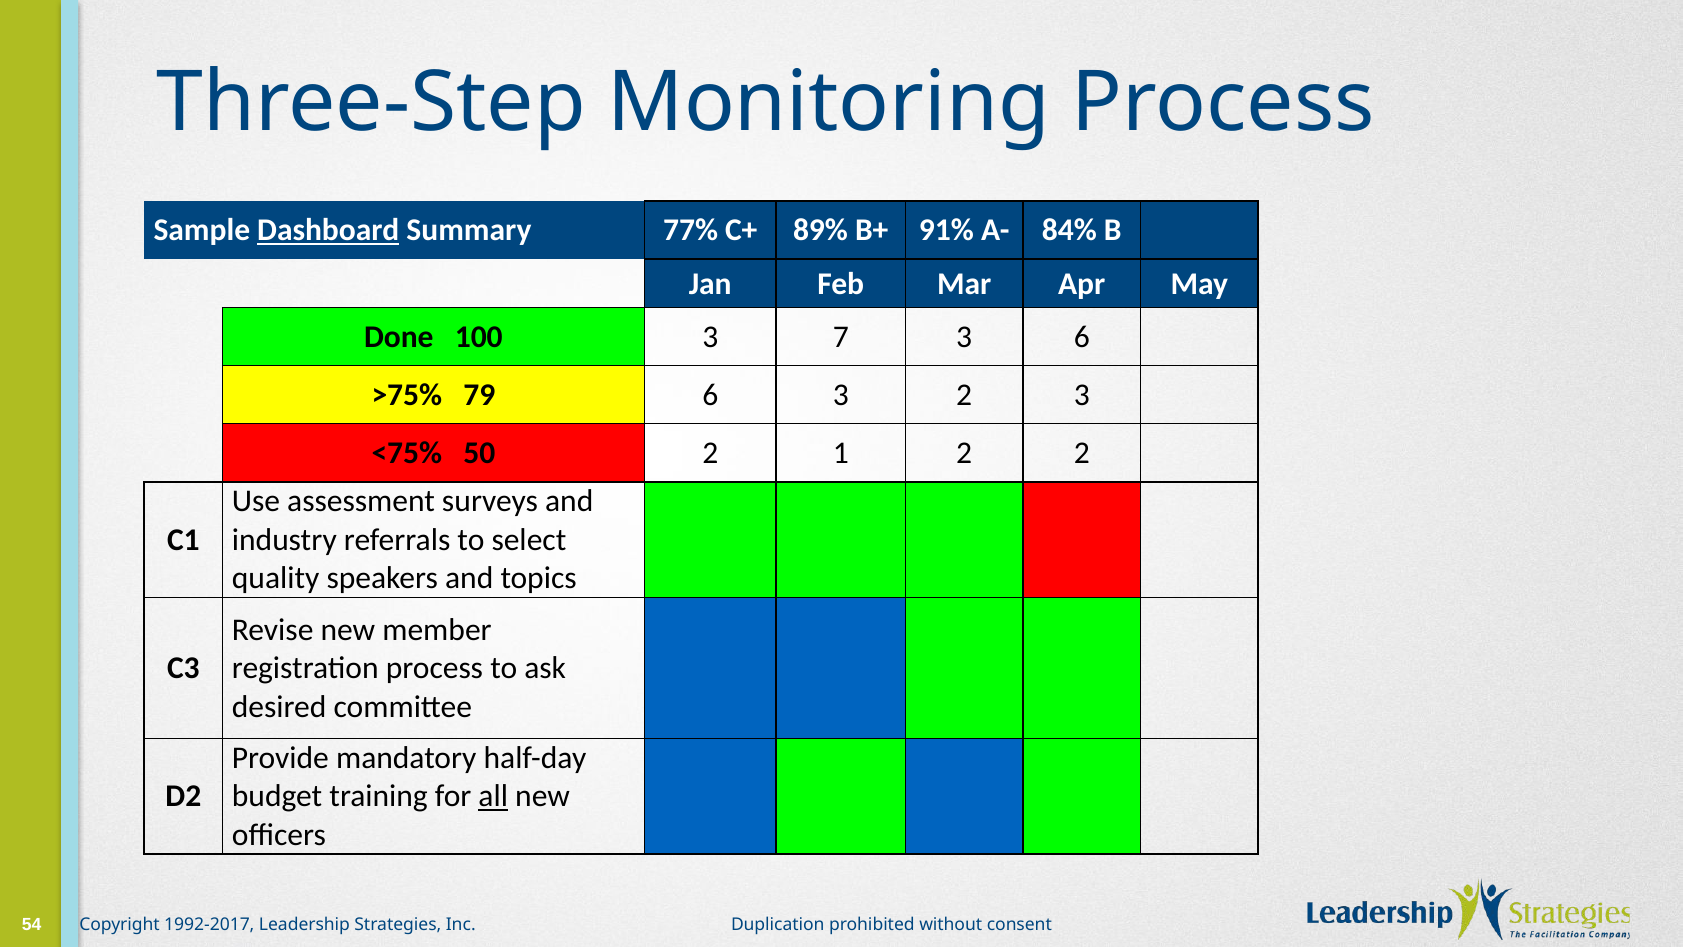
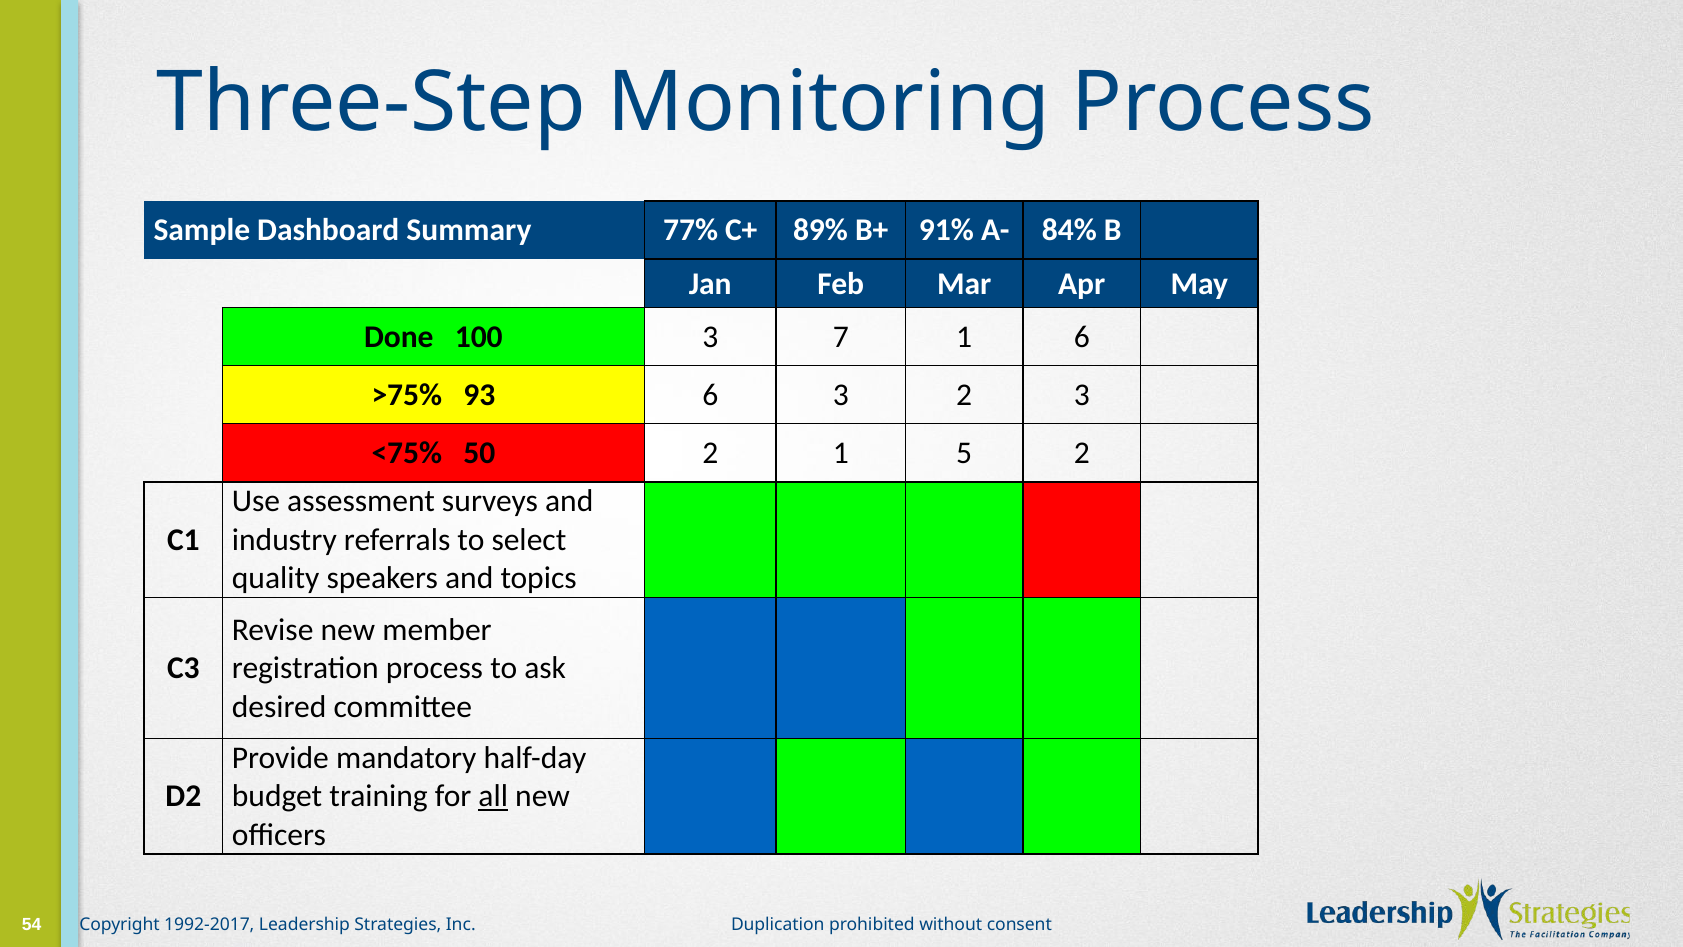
Dashboard underline: present -> none
7 3: 3 -> 1
79: 79 -> 93
1 2: 2 -> 5
